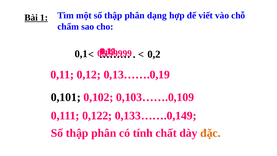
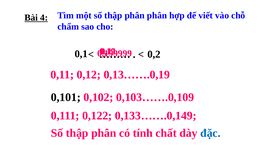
phân dạng: dạng -> phân
1: 1 -> 4
đặc colour: orange -> blue
